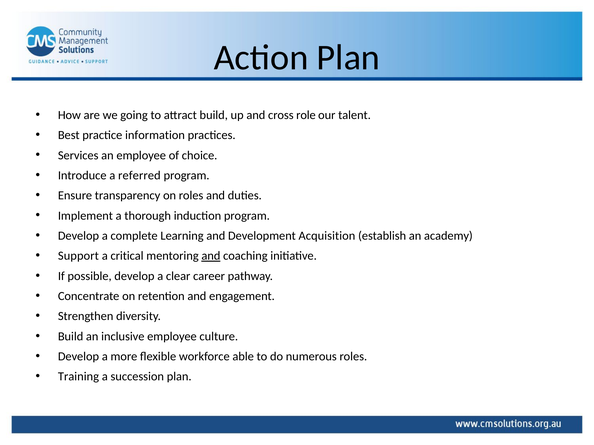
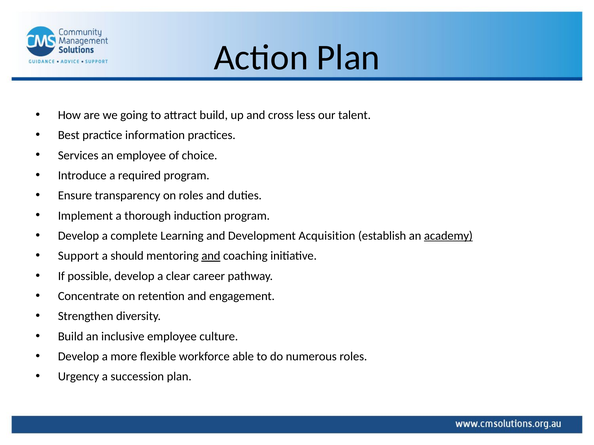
role: role -> less
referred: referred -> required
academy underline: none -> present
critical: critical -> should
Training: Training -> Urgency
